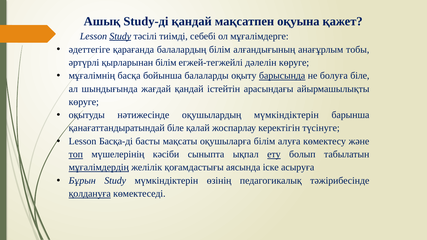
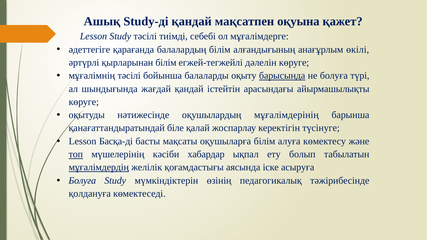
Study at (120, 36) underline: present -> none
тобы: тобы -> өкілі
мұғалімнің басқа: басқа -> тәсілі
болуға біле: біле -> түрі
оқушылардың мүмкіндіктерін: мүмкіндіктерін -> мұғалімдерінің
сыныпта: сыныпта -> хабардар
ету underline: present -> none
Бұрын at (82, 181): Бұрын -> Болуға
қолдануға underline: present -> none
